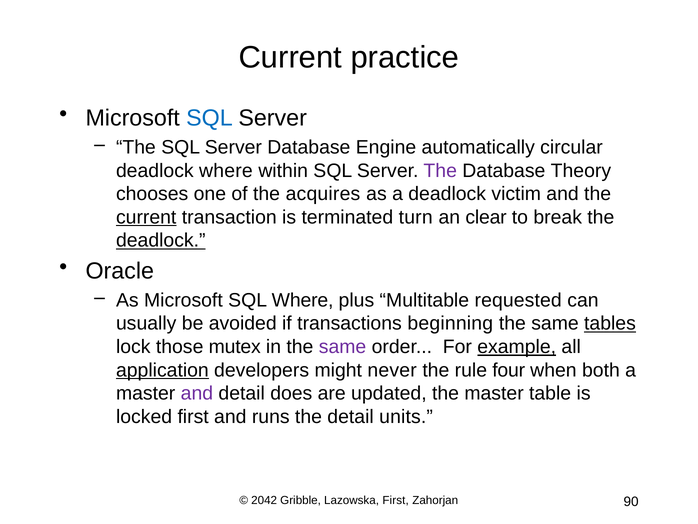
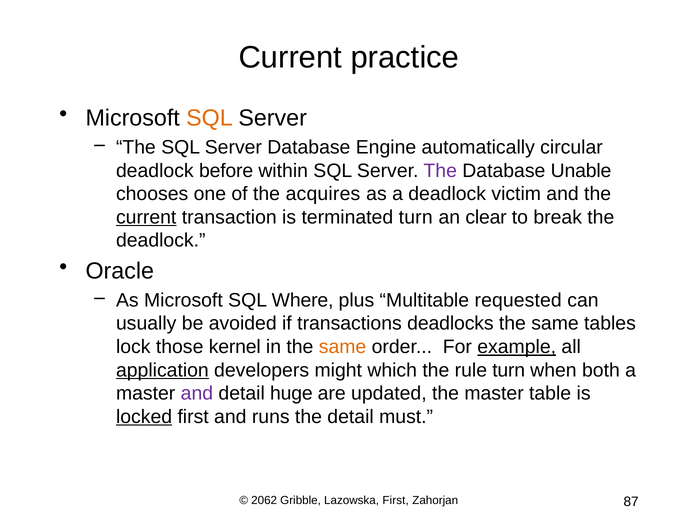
SQL at (209, 118) colour: blue -> orange
deadlock where: where -> before
Theory: Theory -> Unable
deadlock at (161, 240) underline: present -> none
beginning: beginning -> deadlocks
tables underline: present -> none
mutex: mutex -> kernel
same at (343, 347) colour: purple -> orange
never: never -> which
rule four: four -> turn
does: does -> huge
locked underline: none -> present
units: units -> must
2042: 2042 -> 2062
90: 90 -> 87
